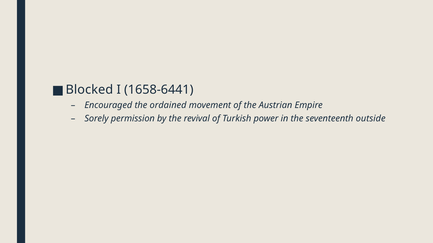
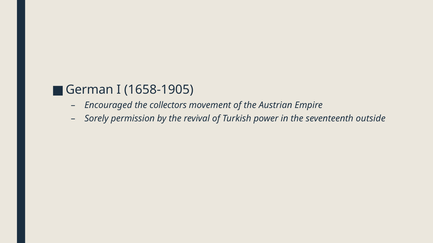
Blocked: Blocked -> German
1658-6441: 1658-6441 -> 1658-1905
ordained: ordained -> collectors
